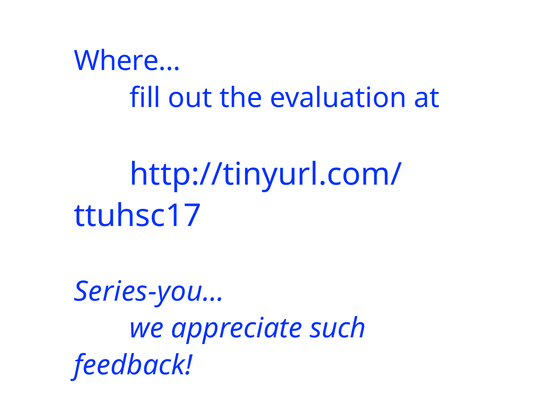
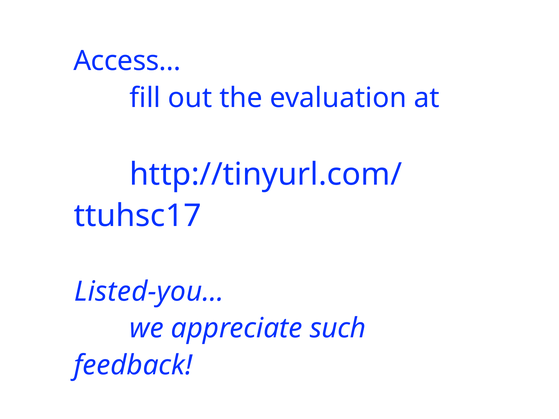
Where…: Where… -> Access…
Series-you…: Series-you… -> Listed-you…
